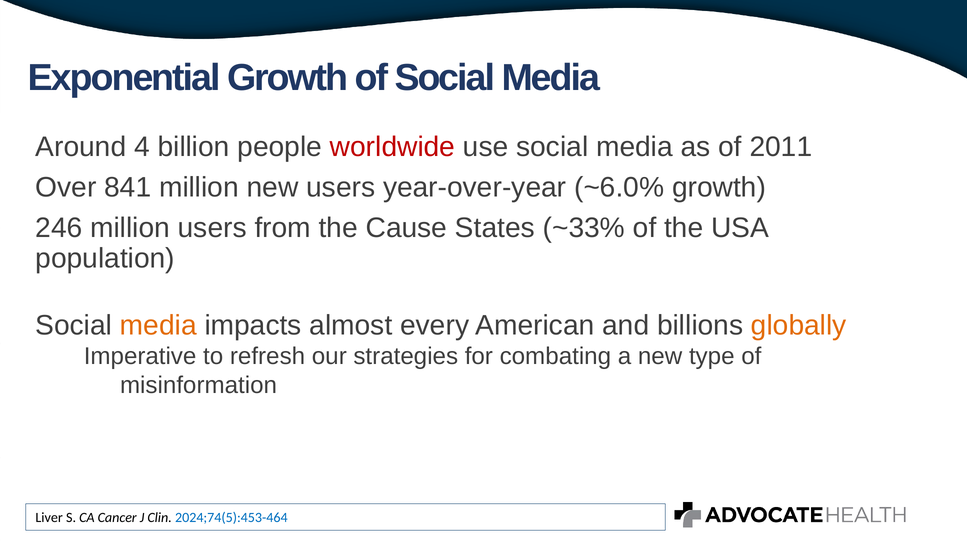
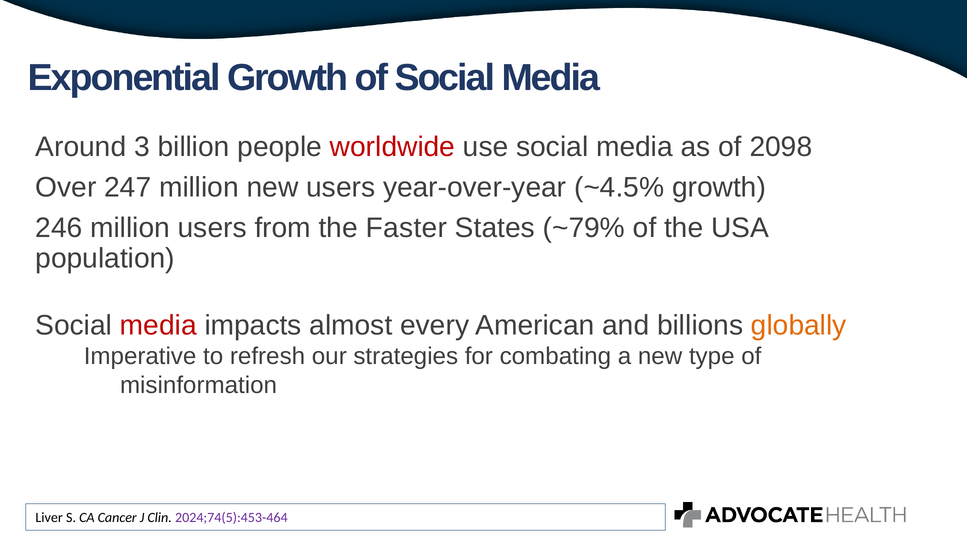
4: 4 -> 3
2011: 2011 -> 2098
841: 841 -> 247
~6.0%: ~6.0% -> ~4.5%
Cause: Cause -> Faster
~33%: ~33% -> ~79%
media at (158, 325) colour: orange -> red
2024;74(5):453-464 colour: blue -> purple
